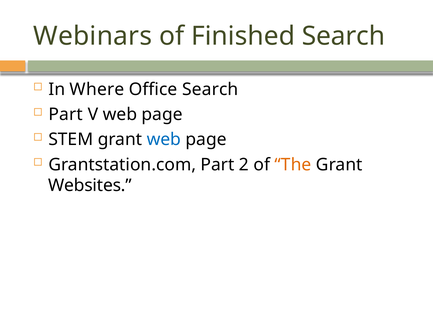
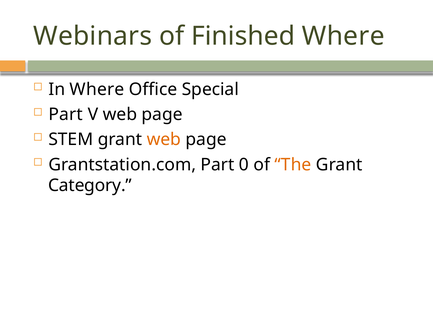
Finished Search: Search -> Where
Office Search: Search -> Special
web at (164, 140) colour: blue -> orange
2: 2 -> 0
Websites: Websites -> Category
